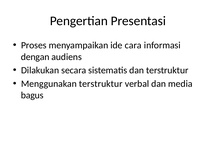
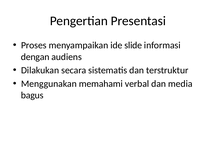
cara: cara -> slide
Menggunakan terstruktur: terstruktur -> memahami
